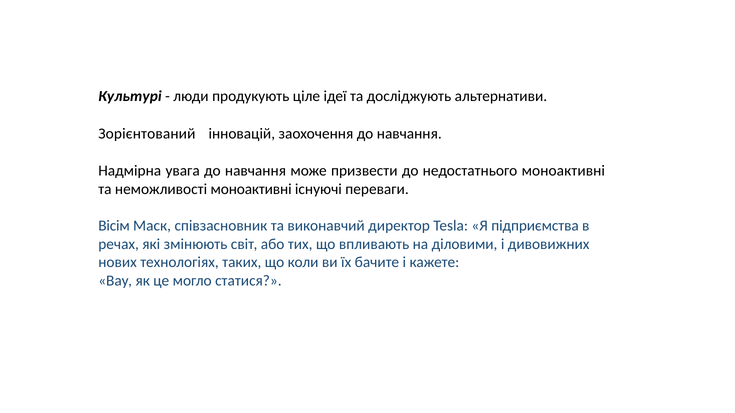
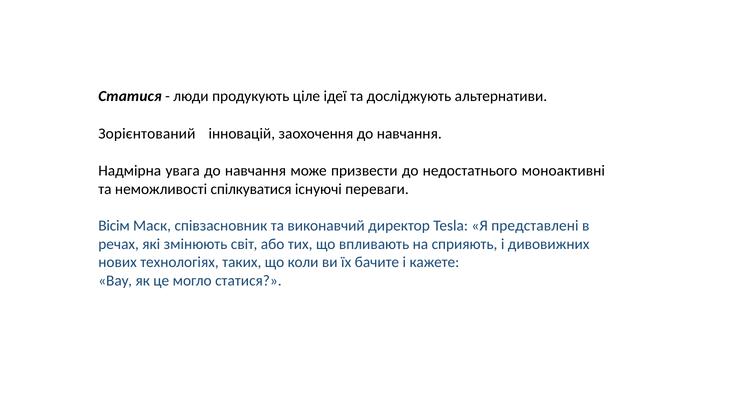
Культурі at (130, 96): Культурі -> Статися
неможливості моноактивні: моноактивні -> спілкуватися
підприємства: підприємства -> представлені
діловими: діловими -> сприяють
